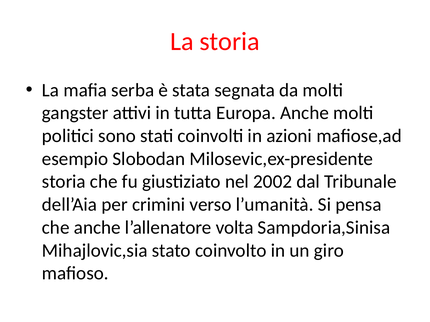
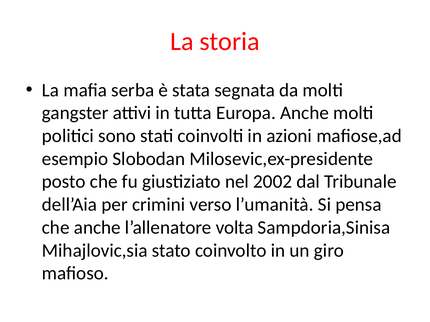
storia at (64, 182): storia -> posto
